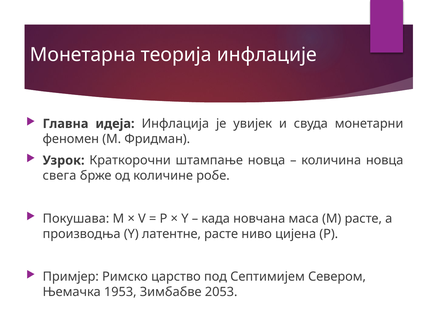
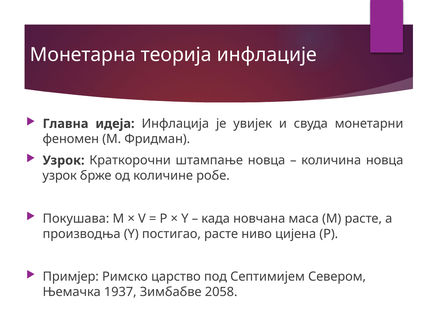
свега at (60, 176): свега -> узрок
латентне: латентне -> постигао
1953: 1953 -> 1937
2053: 2053 -> 2058
